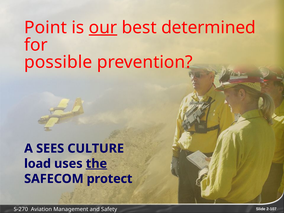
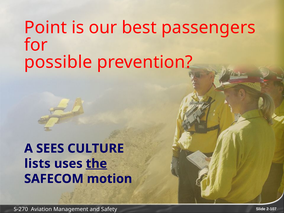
our underline: present -> none
determined: determined -> passengers
load: load -> lists
protect: protect -> motion
